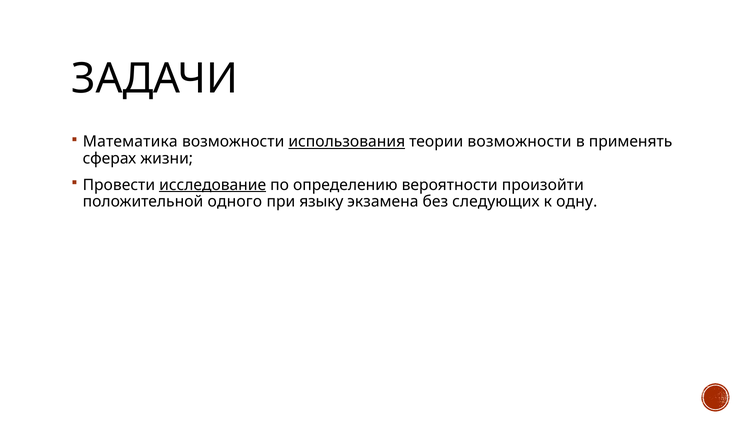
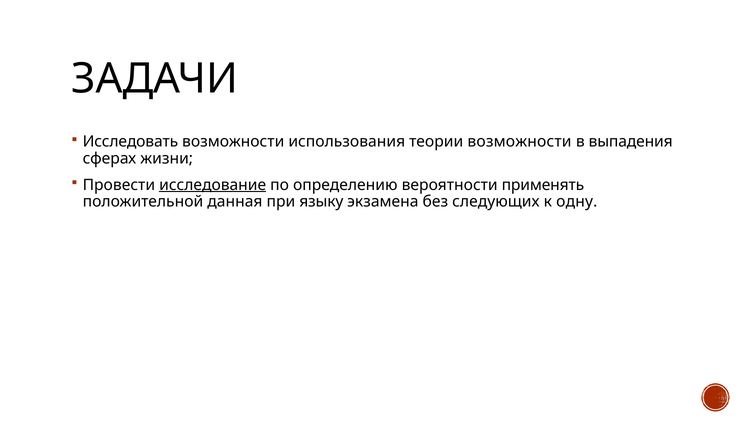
Математика: Математика -> Исследовать
использования underline: present -> none
применять: применять -> выпадения
произойти: произойти -> применять
одного: одного -> данная
